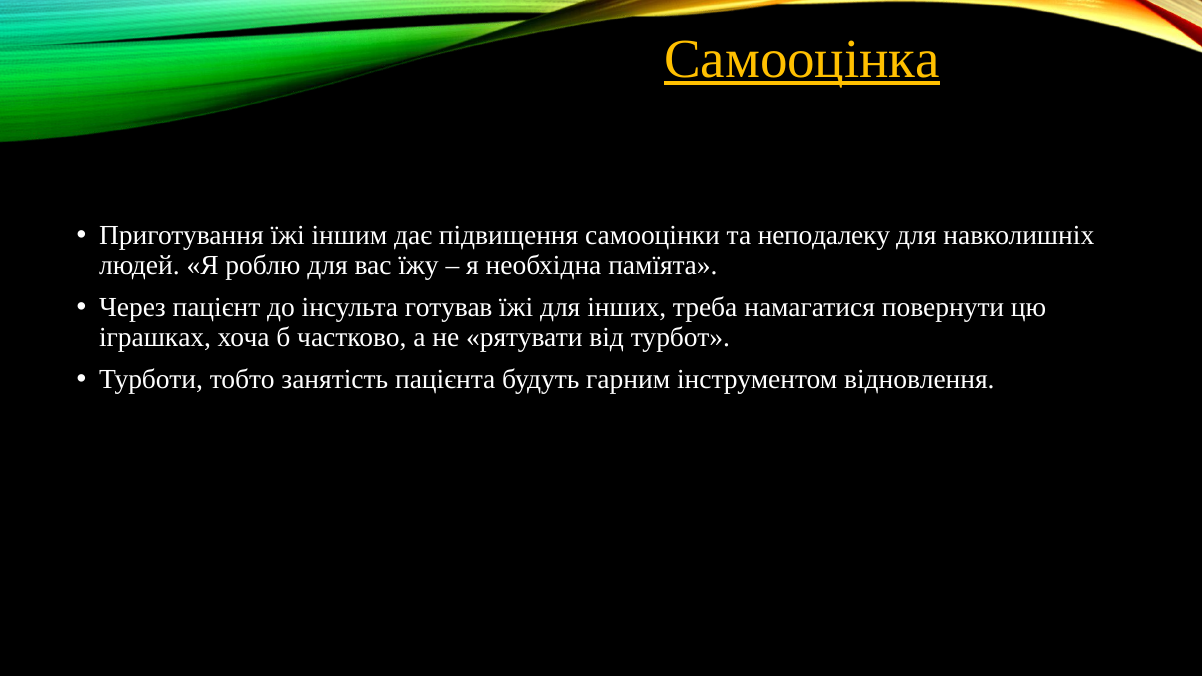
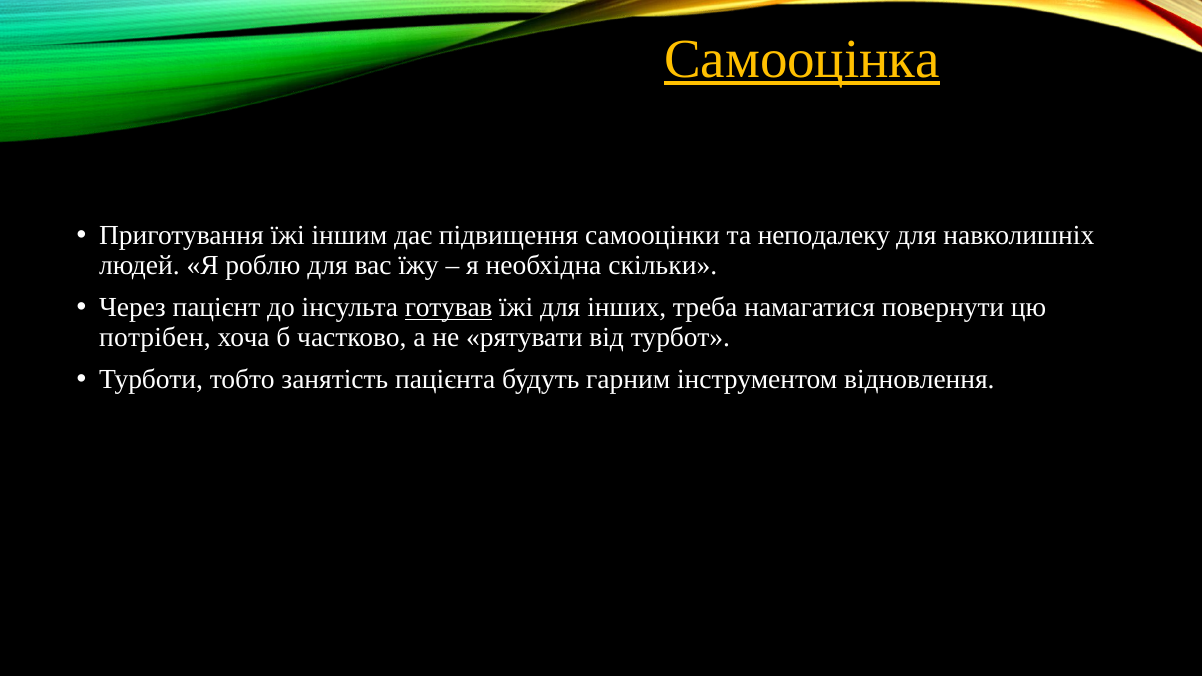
памїята: памїята -> скільки
готував underline: none -> present
іграшках: іграшках -> потрібен
